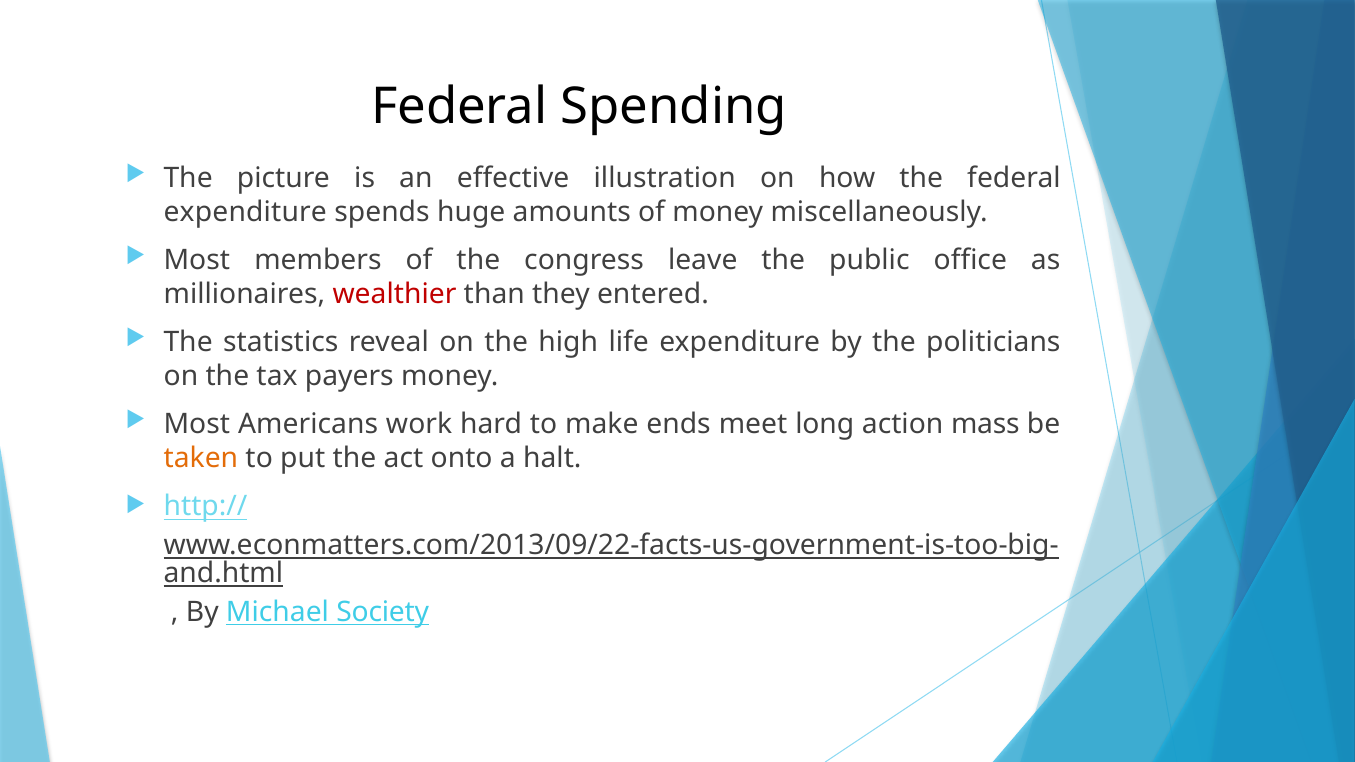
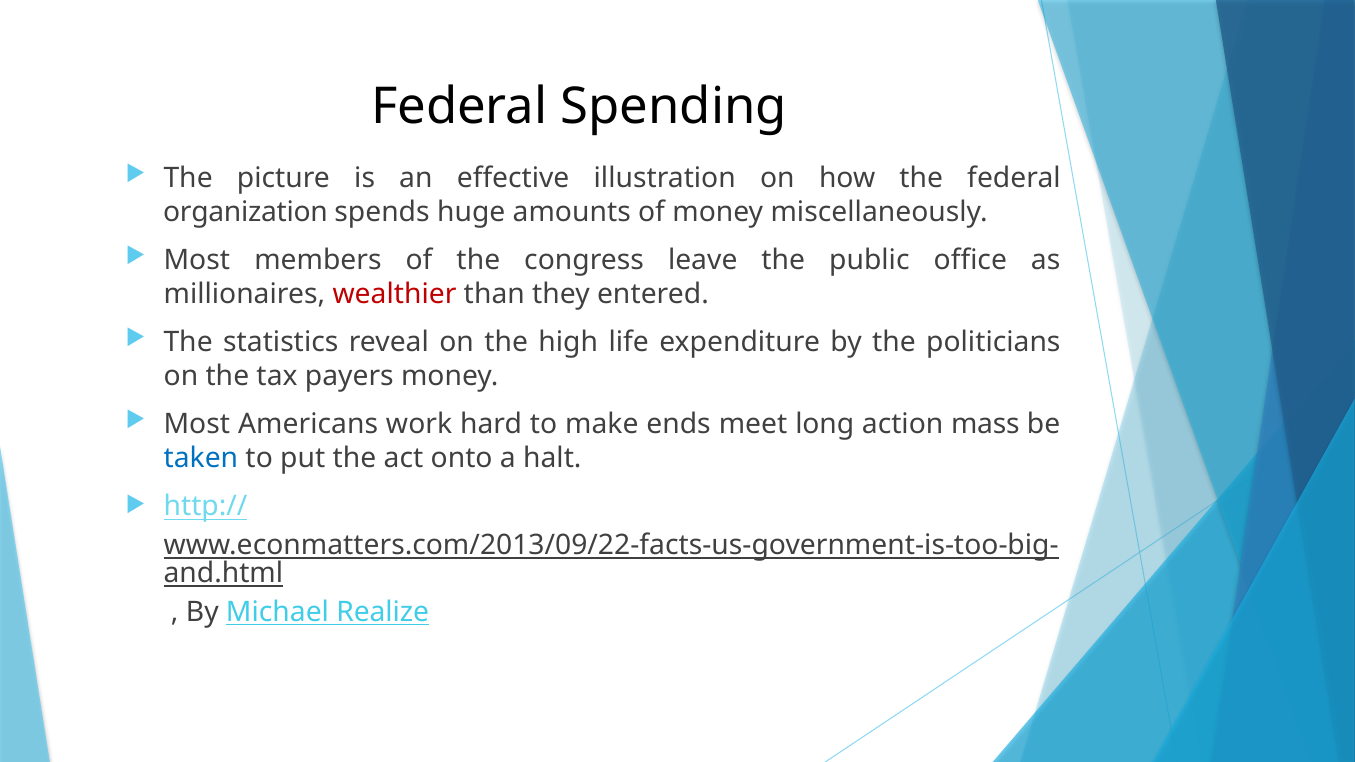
expenditure at (245, 213): expenditure -> organization
taken colour: orange -> blue
Society: Society -> Realize
